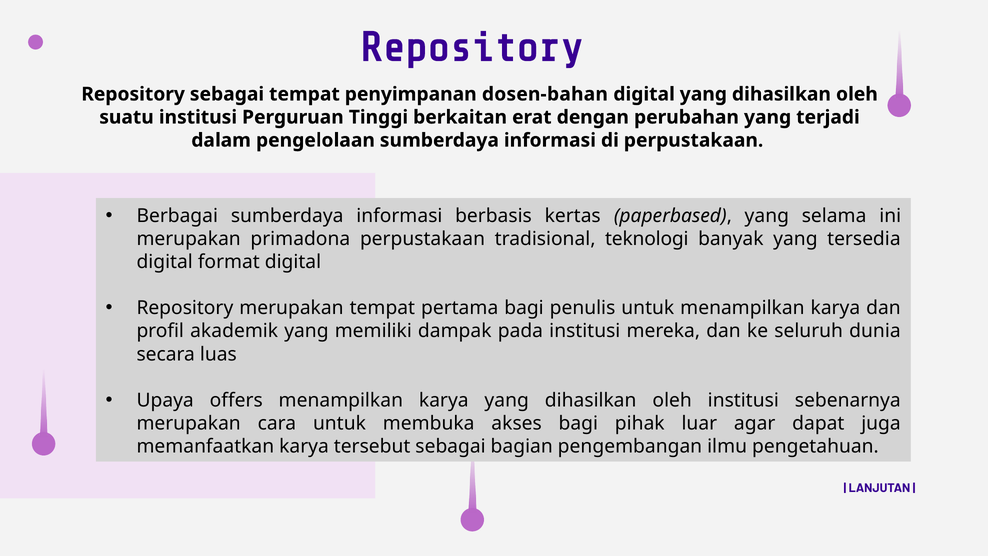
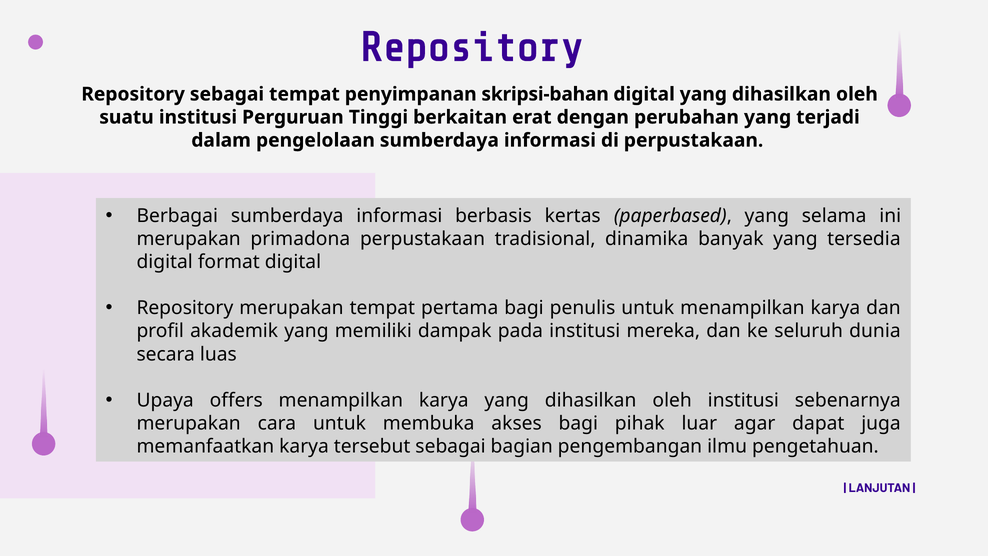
dosen-bahan: dosen-bahan -> skripsi-bahan
teknologi: teknologi -> dinamika
